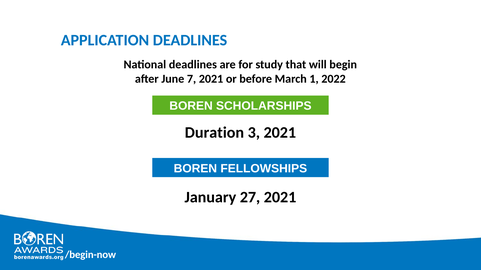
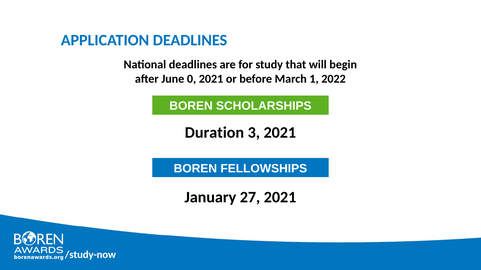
7: 7 -> 0
/begin-now: /begin-now -> /study-now
